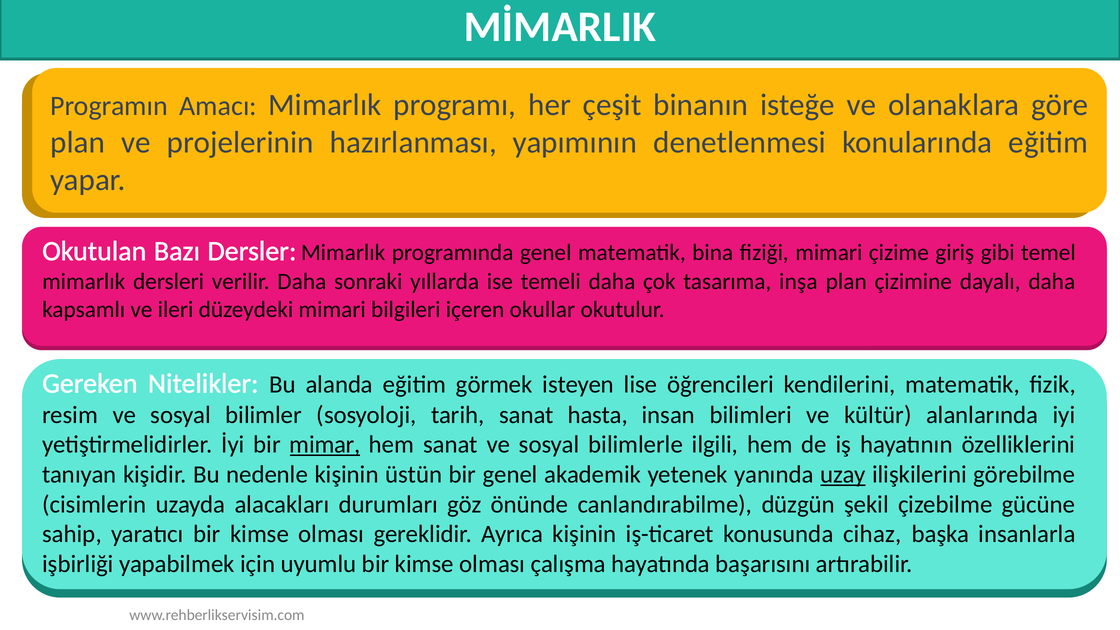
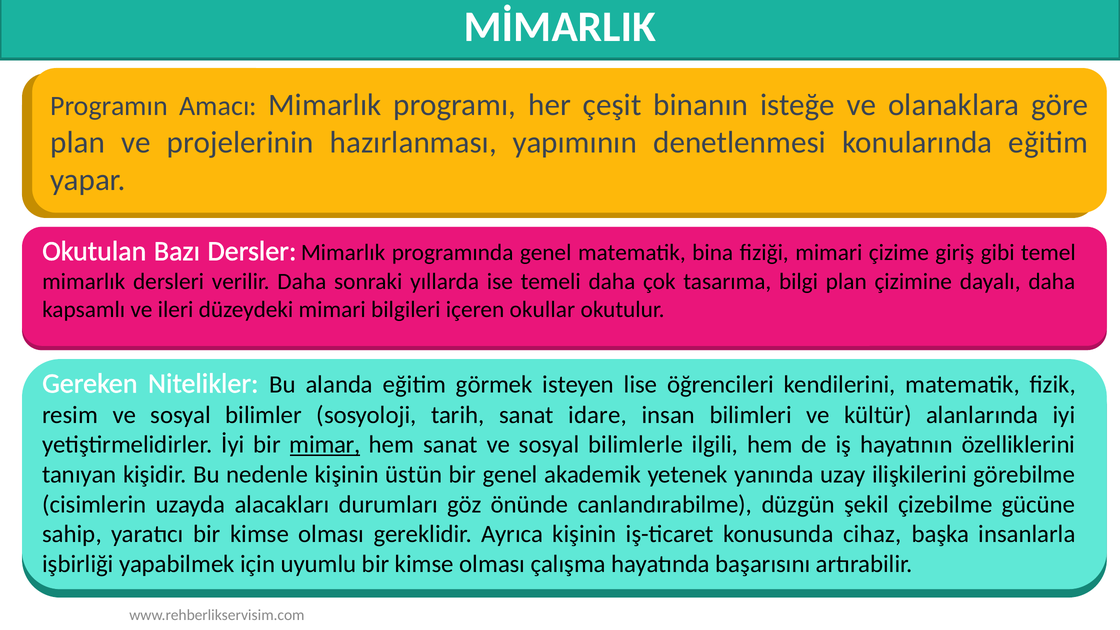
inşa: inşa -> bilgi
hasta: hasta -> idare
uzay underline: present -> none
